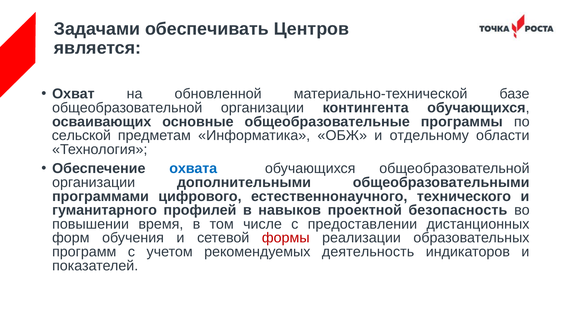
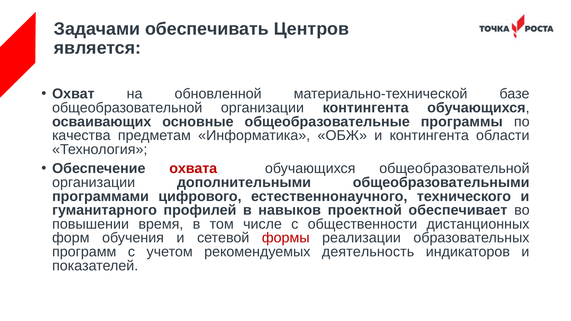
сельской: сельской -> качества
и отдельному: отдельному -> контингента
охвата colour: blue -> red
безопасность: безопасность -> обеспечивает
предоставлении: предоставлении -> общественности
